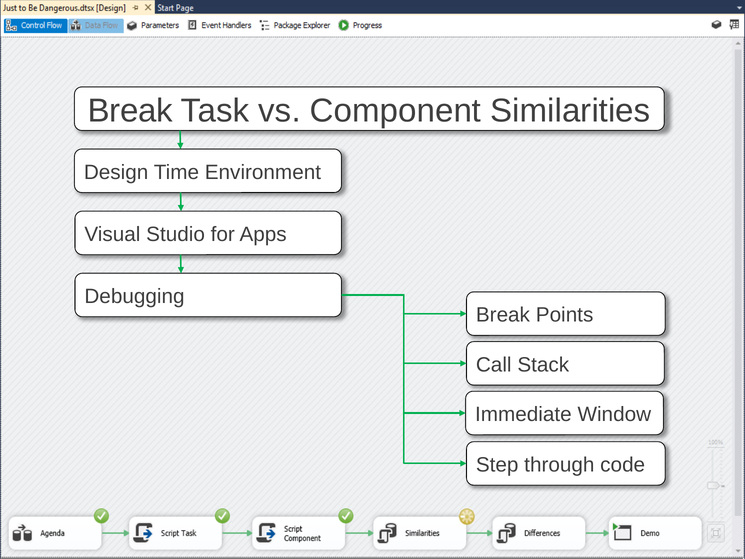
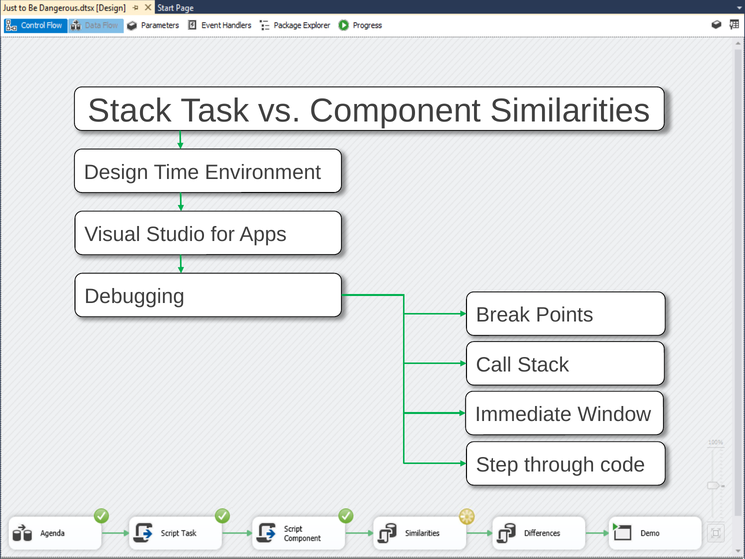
Break at (130, 111): Break -> Stack
